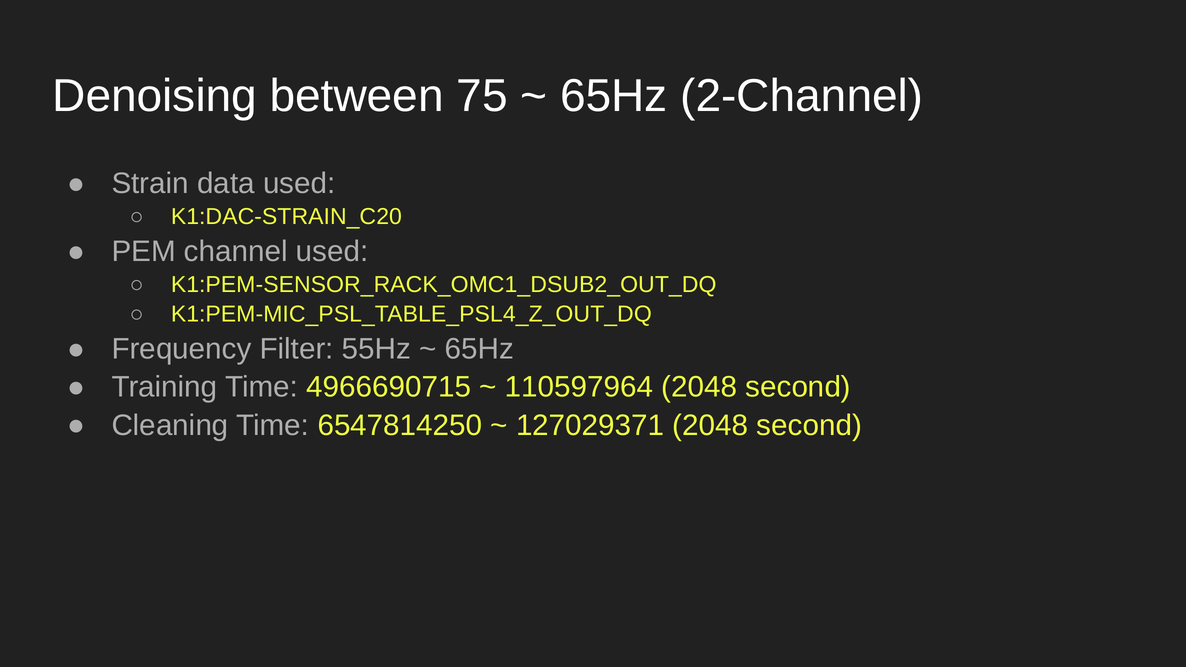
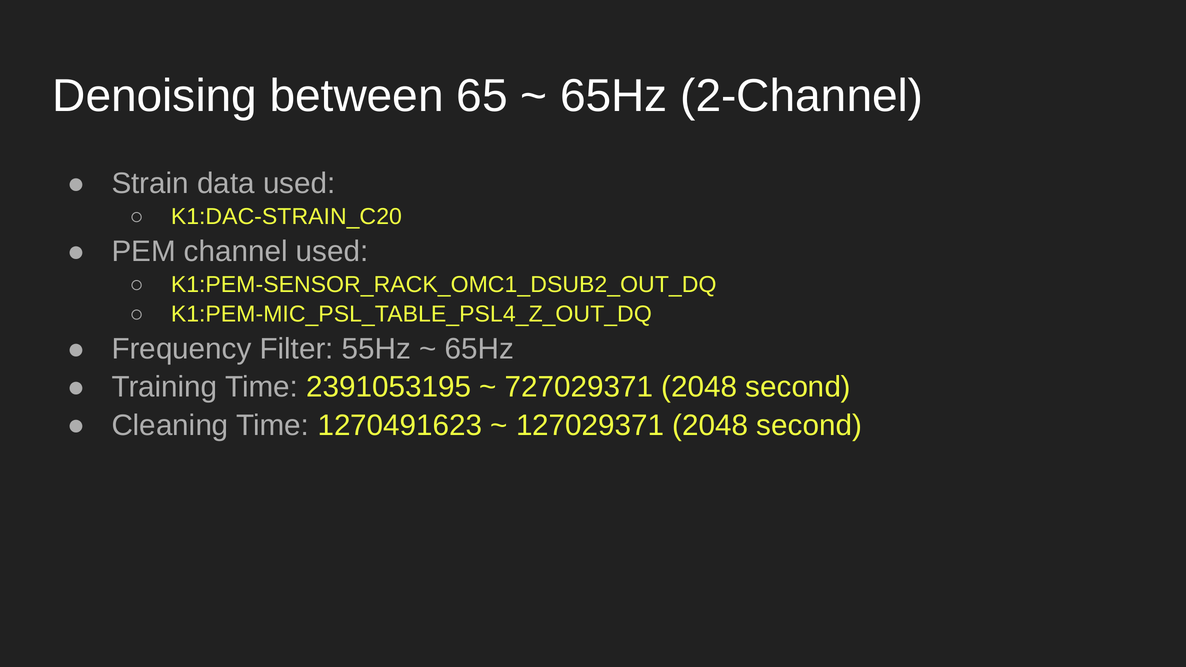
75: 75 -> 65
4966690715: 4966690715 -> 2391053195
110597964: 110597964 -> 727029371
6547814250: 6547814250 -> 1270491623
